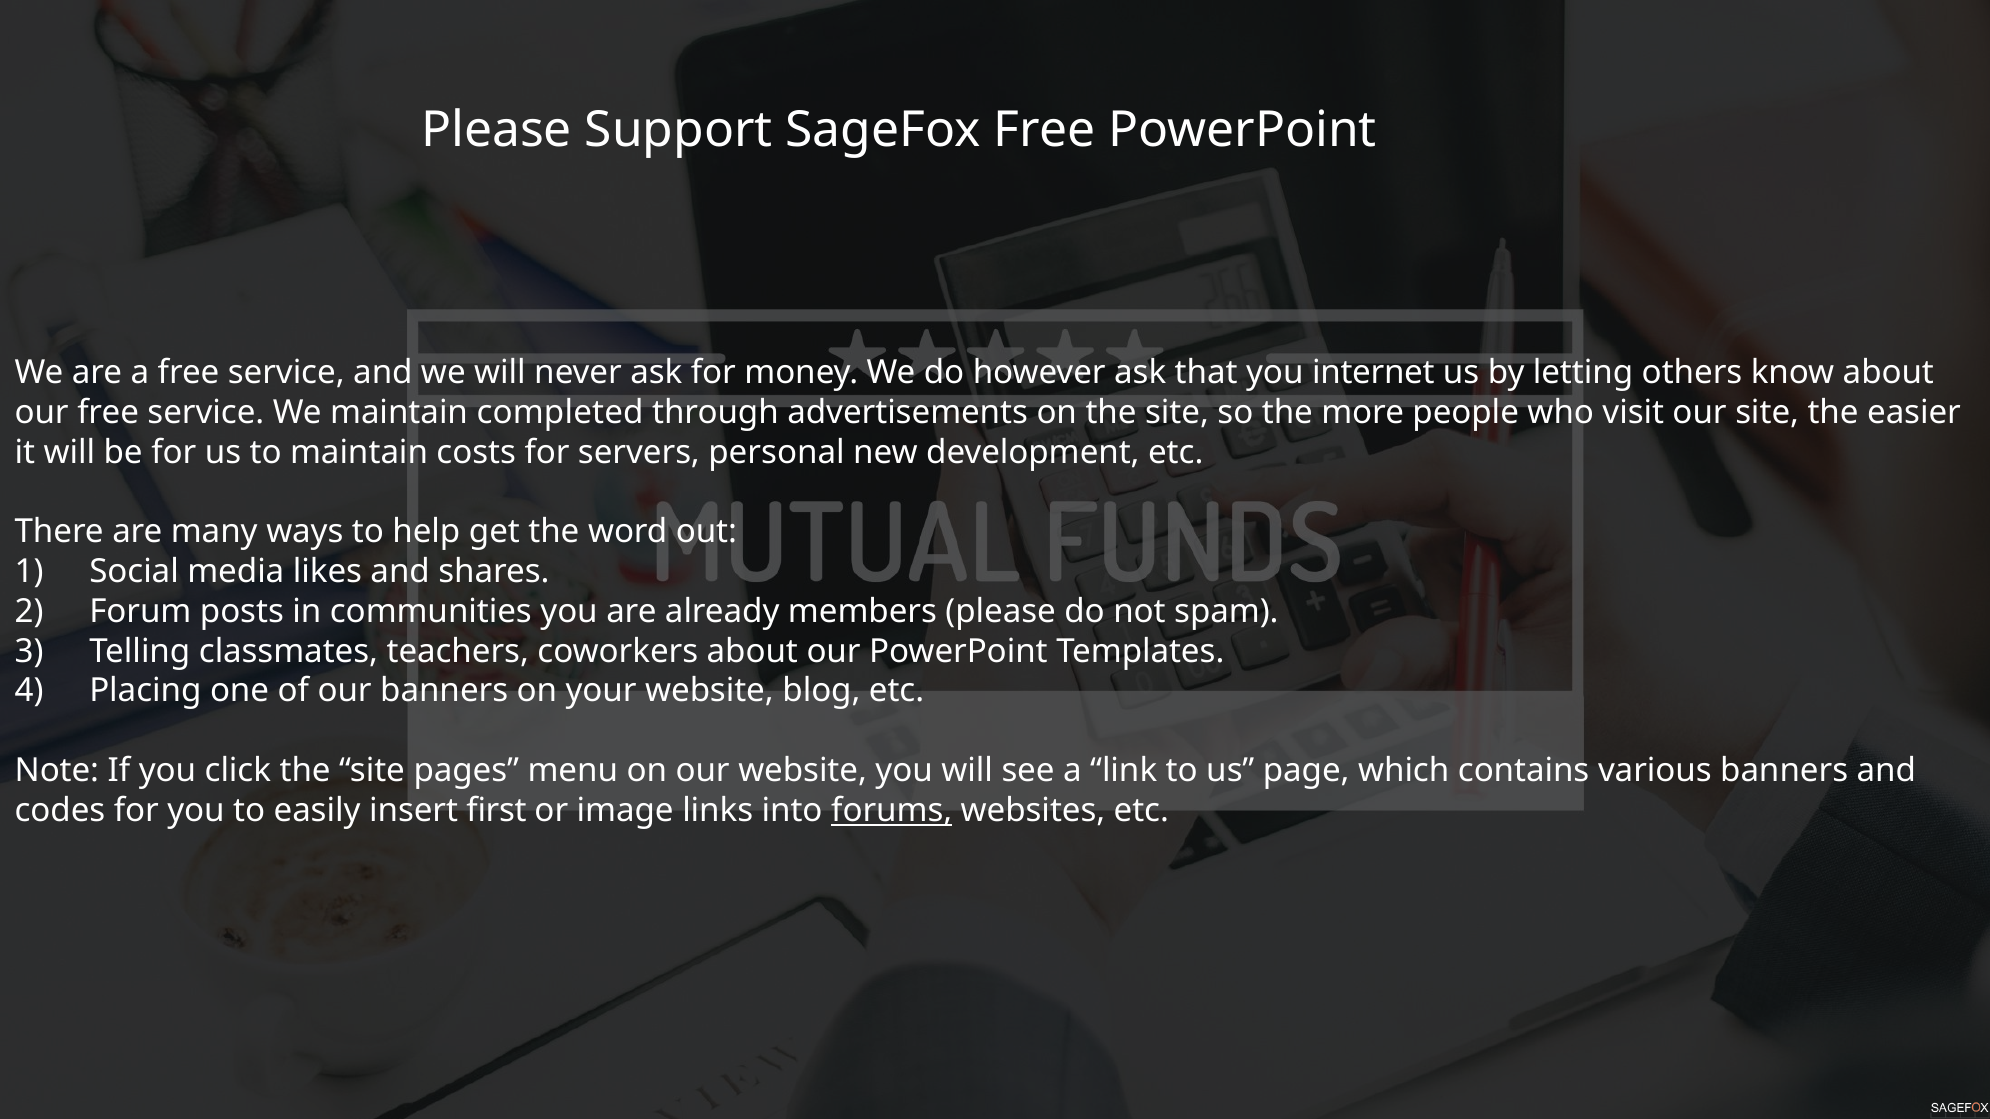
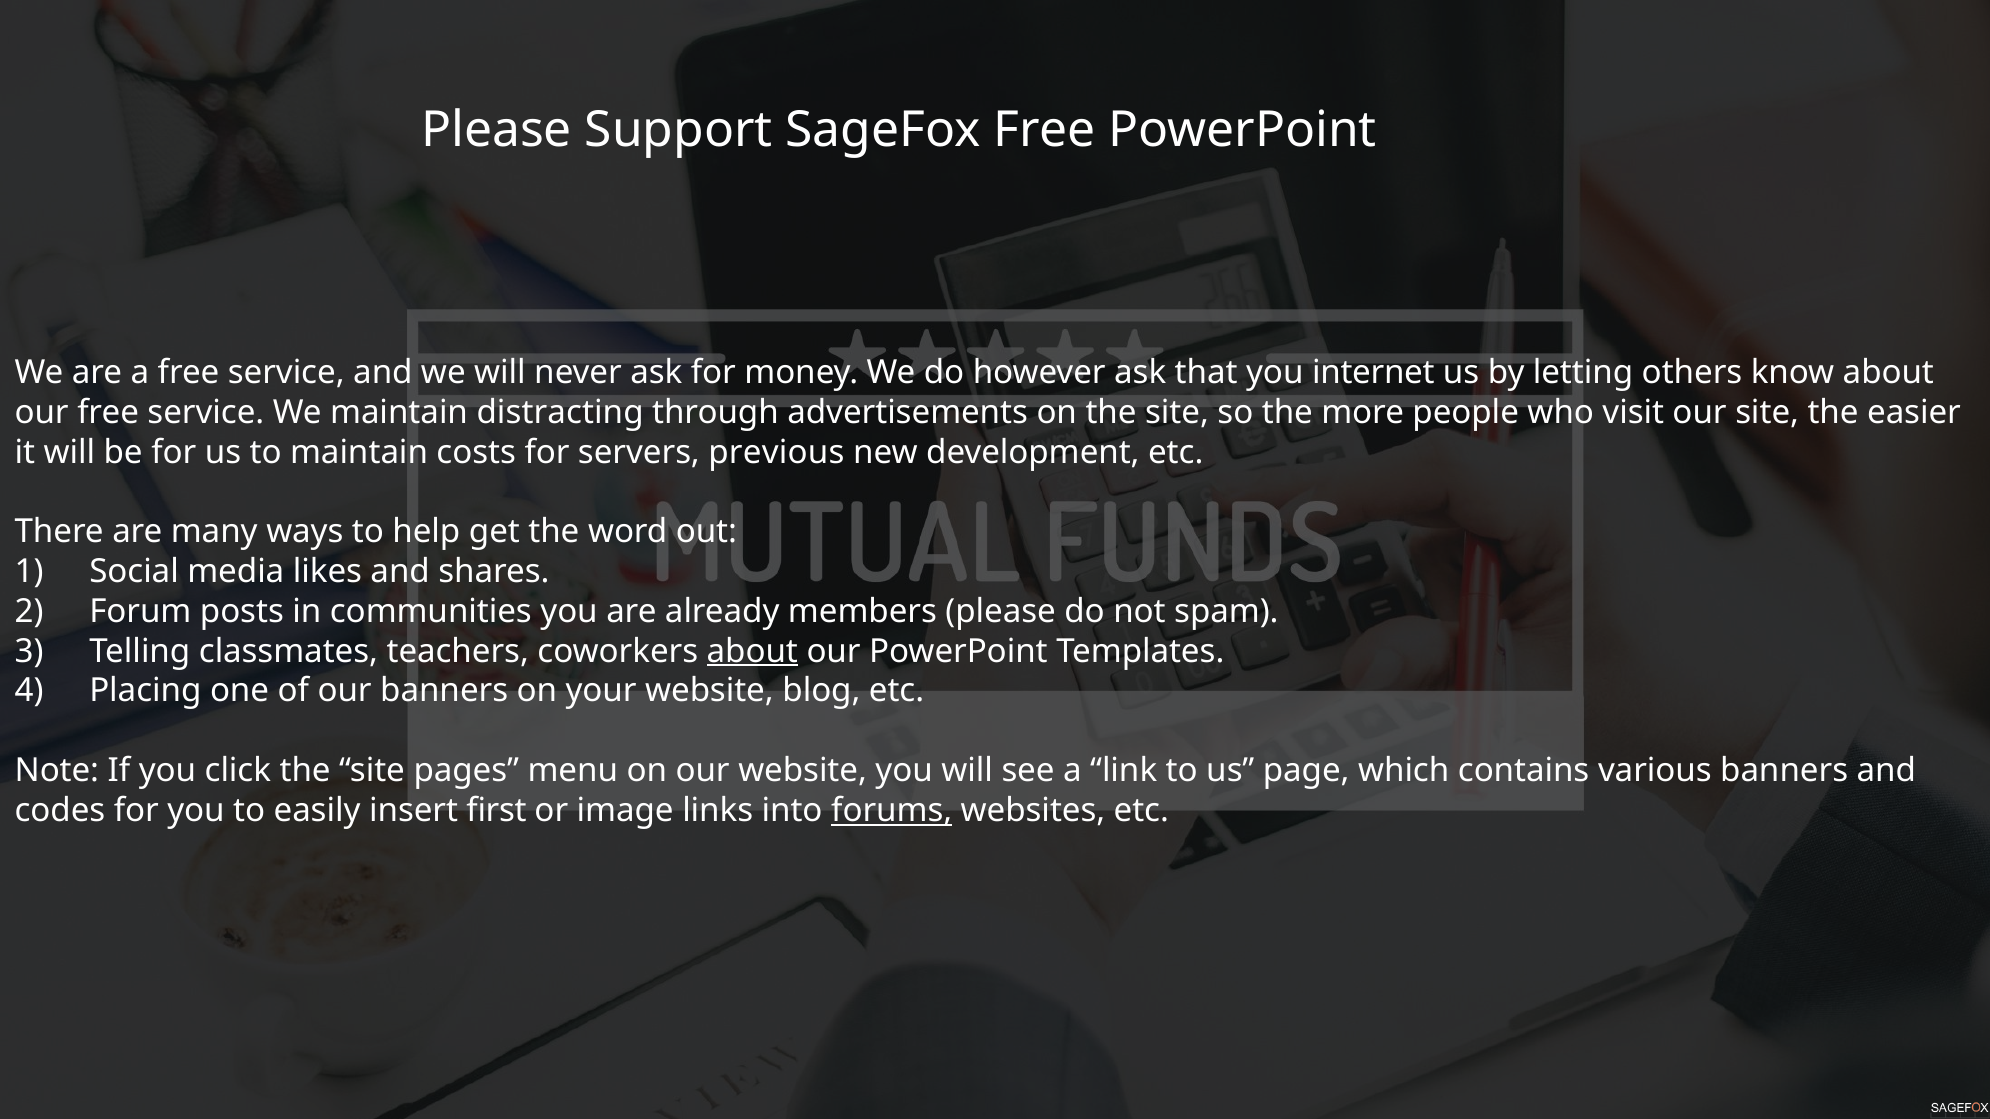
completed: completed -> distracting
personal: personal -> previous
about at (752, 651) underline: none -> present
